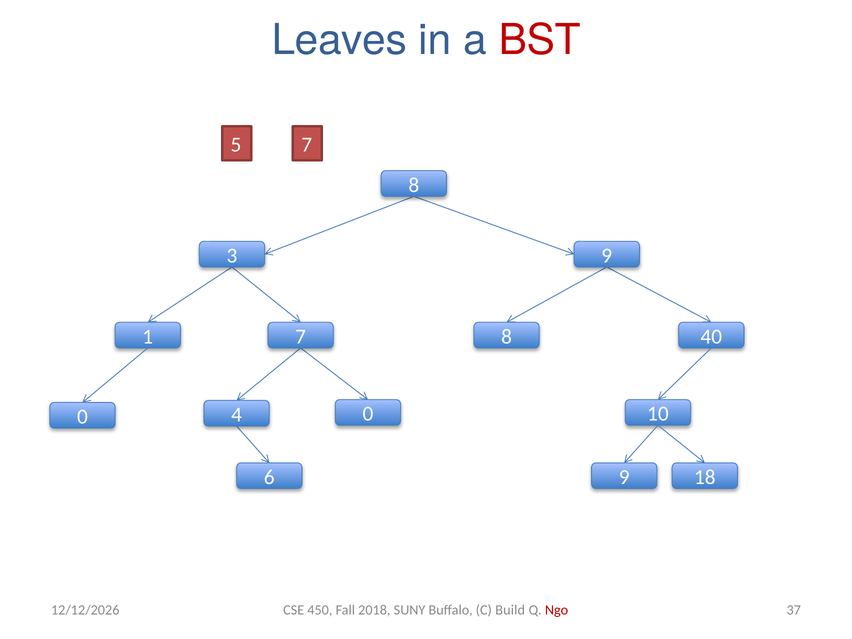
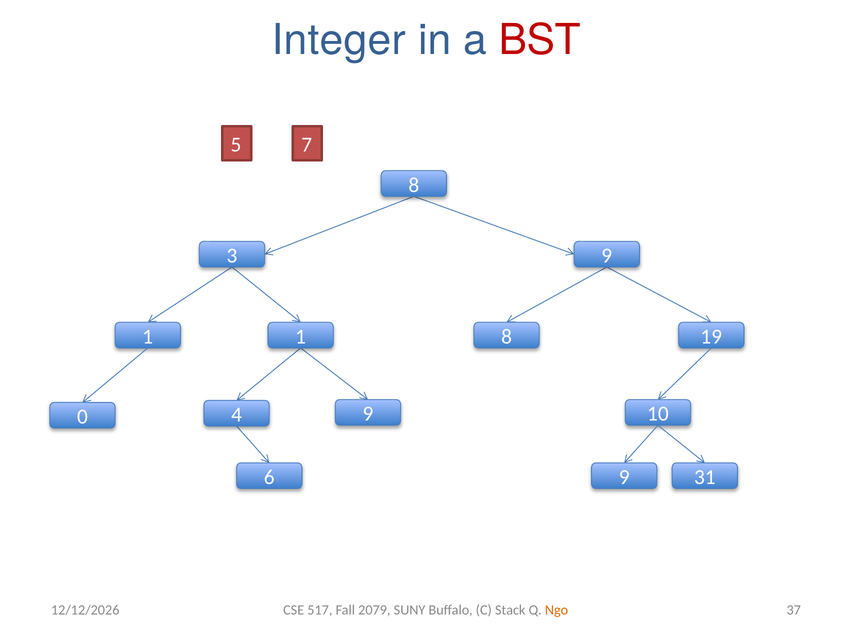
Leaves: Leaves -> Integer
1 7: 7 -> 1
40: 40 -> 19
4 0: 0 -> 9
18: 18 -> 31
450: 450 -> 517
2018: 2018 -> 2079
Build: Build -> Stack
Ngo colour: red -> orange
